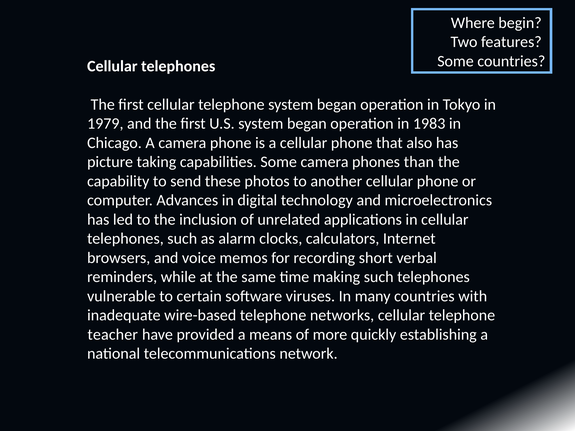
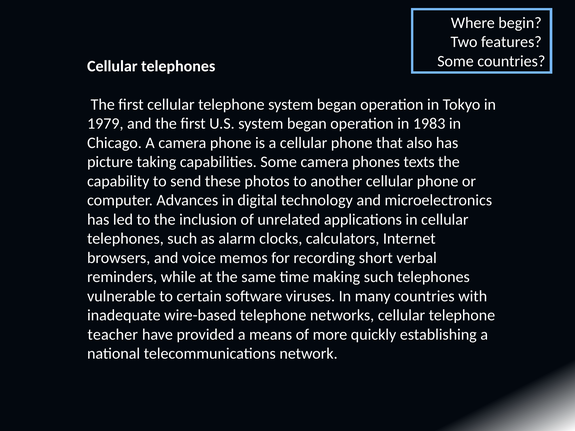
than: than -> texts
